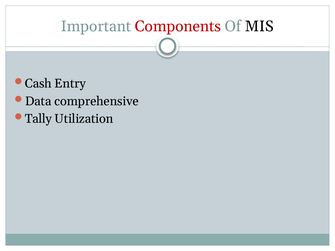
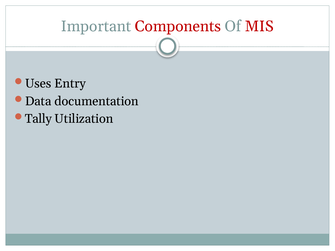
MIS colour: black -> red
Cash: Cash -> Uses
comprehensive: comprehensive -> documentation
